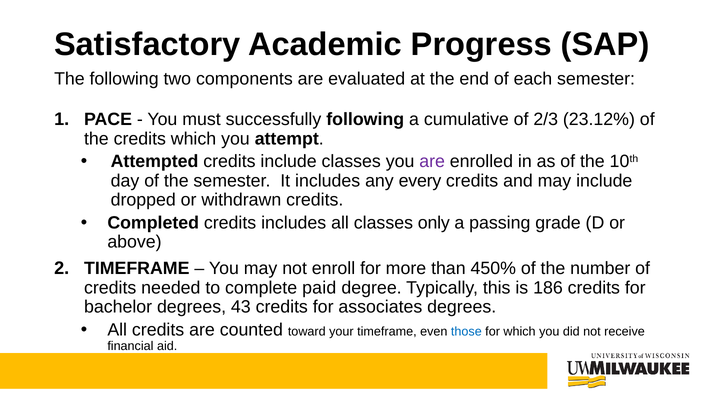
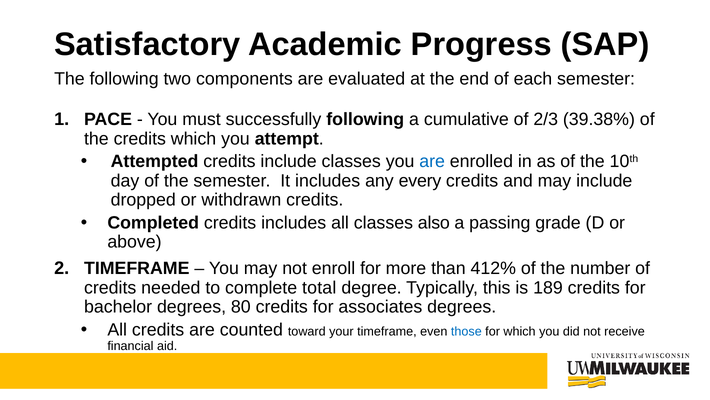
23.12%: 23.12% -> 39.38%
are at (432, 161) colour: purple -> blue
only: only -> also
450%: 450% -> 412%
paid: paid -> total
186: 186 -> 189
43: 43 -> 80
